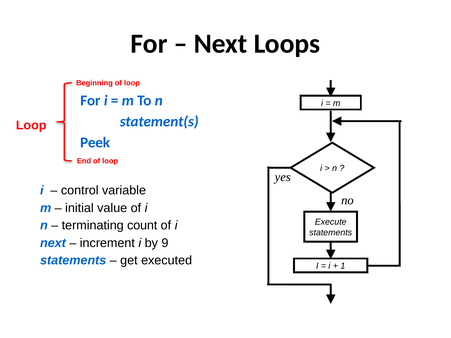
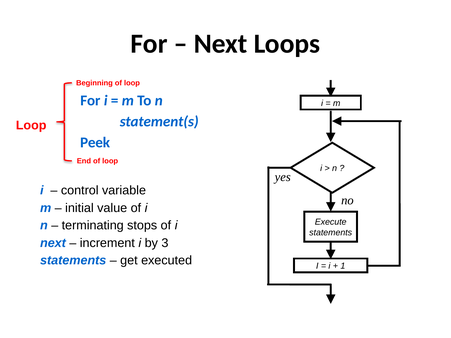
count: count -> stops
9: 9 -> 3
